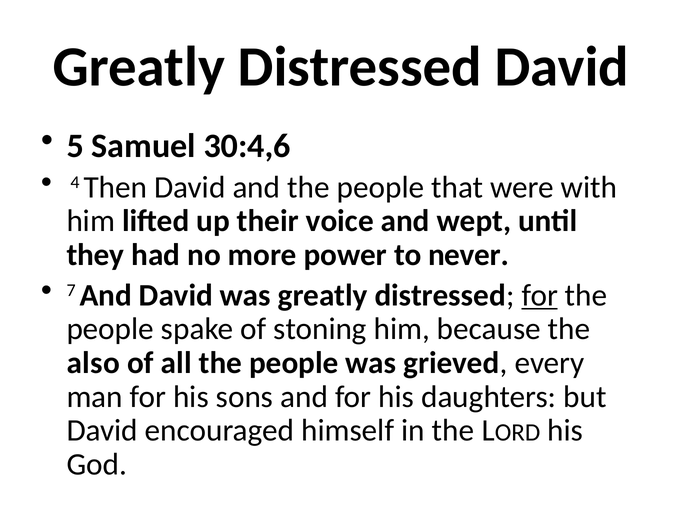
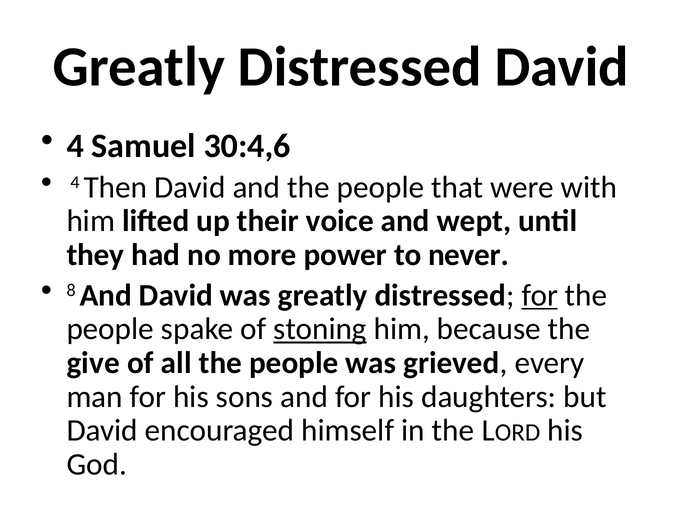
5 at (75, 146): 5 -> 4
7: 7 -> 8
stoning underline: none -> present
also: also -> give
